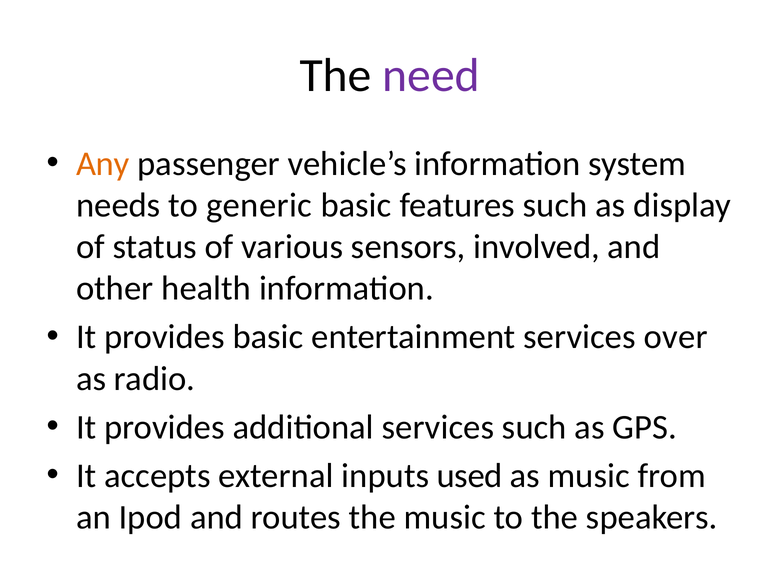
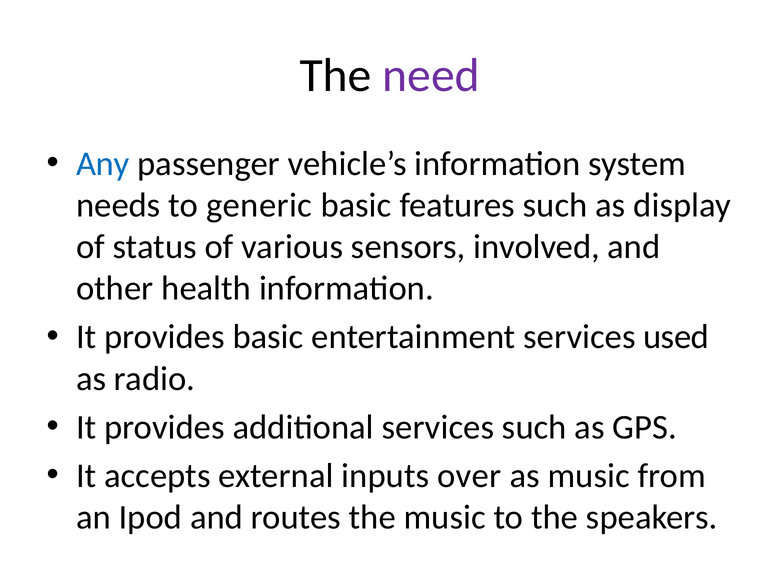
Any colour: orange -> blue
over: over -> used
used: used -> over
